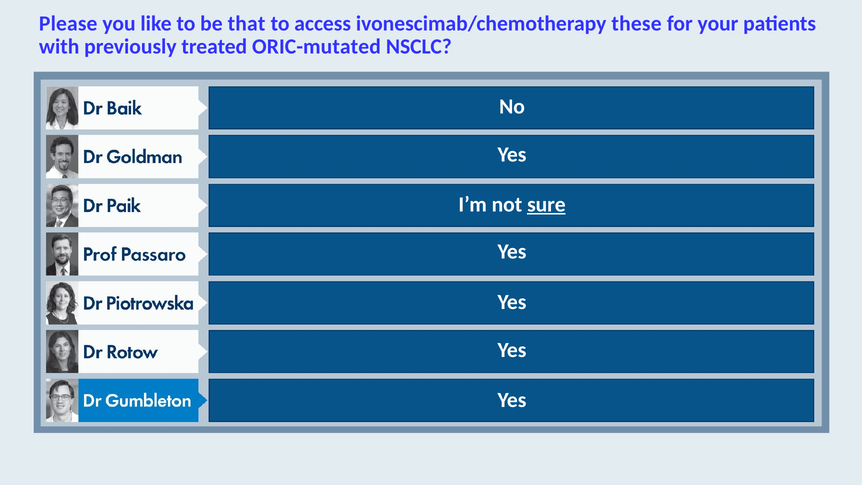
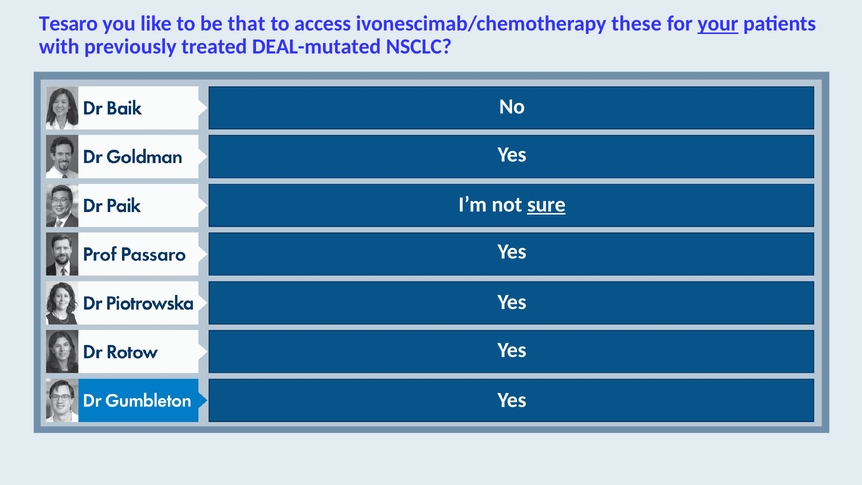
Please: Please -> Tesaro
your underline: none -> present
ORIC-mutated: ORIC-mutated -> DEAL-mutated
